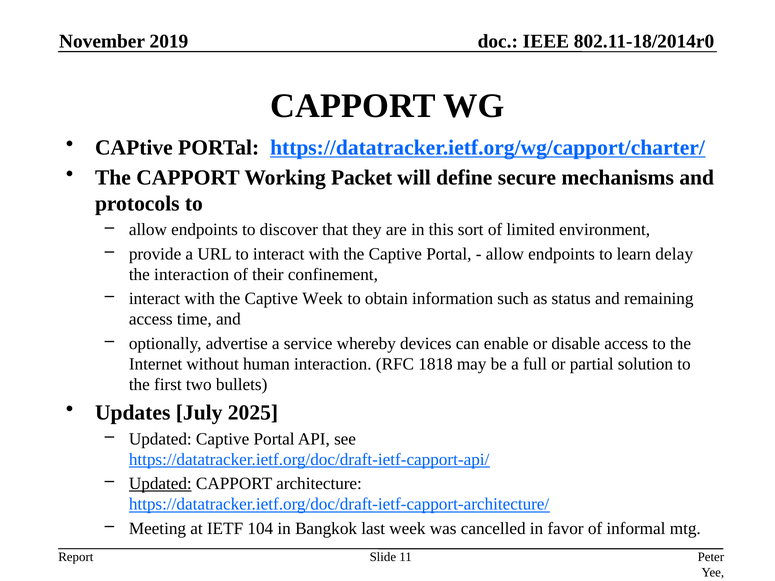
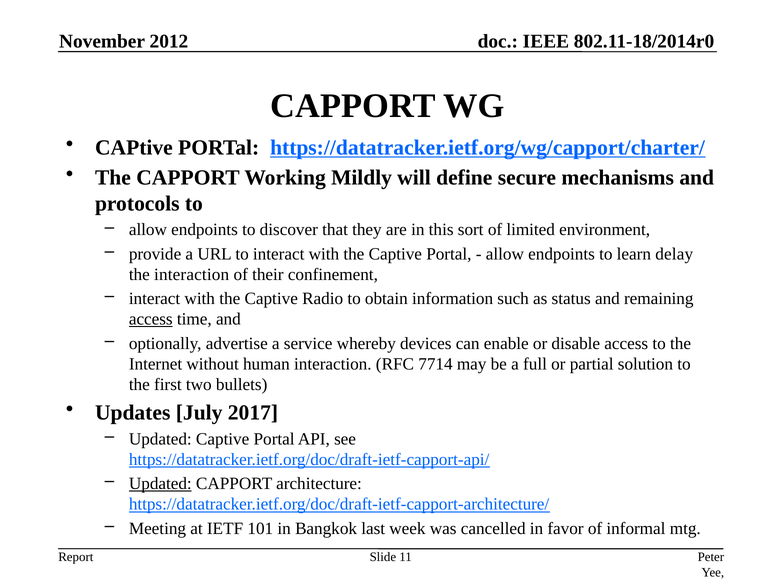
2019: 2019 -> 2012
Packet: Packet -> Mildly
Captive Week: Week -> Radio
access at (151, 319) underline: none -> present
1818: 1818 -> 7714
2025: 2025 -> 2017
104: 104 -> 101
